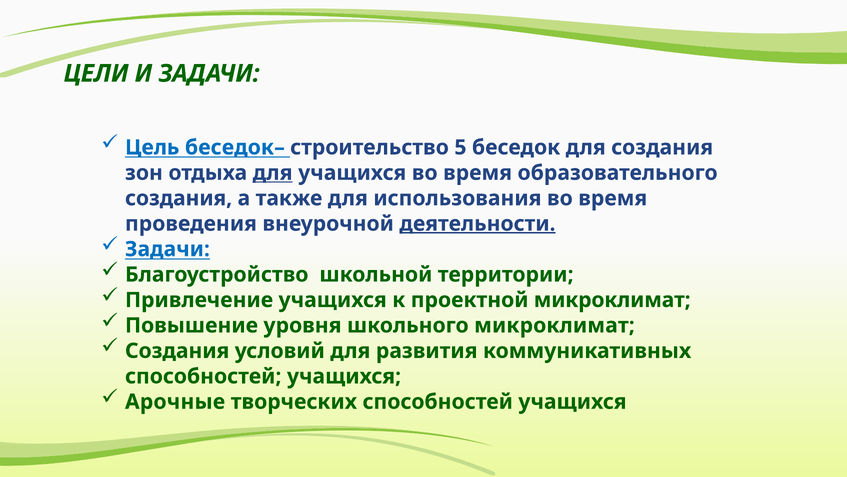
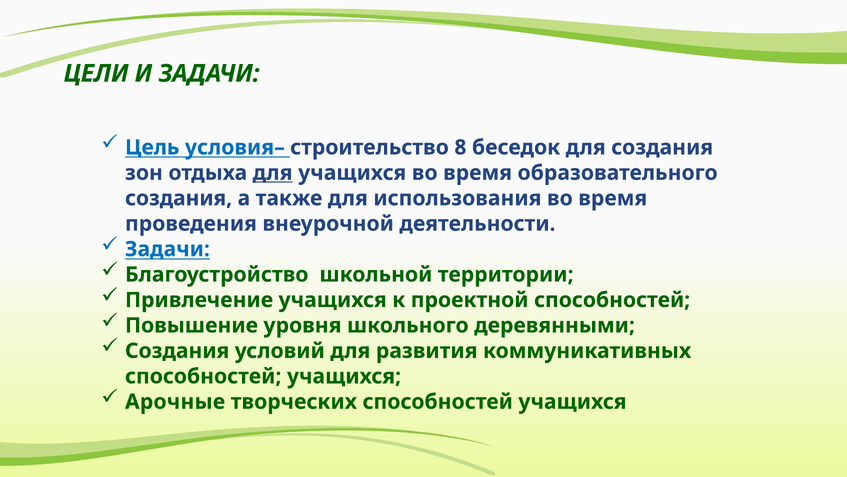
беседок–: беседок– -> условия–
5: 5 -> 8
деятельности underline: present -> none
проектной микроклимат: микроклимат -> способностей
школьного микроклимат: микроклимат -> деревянными
